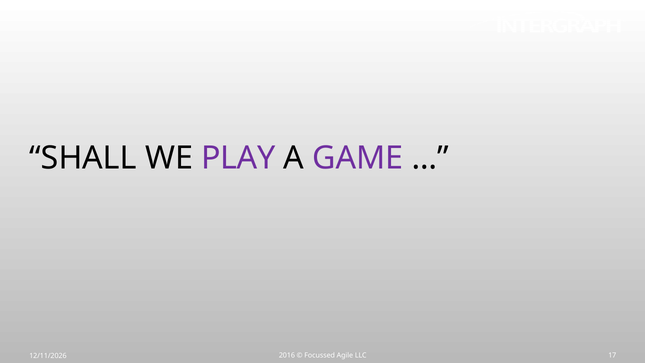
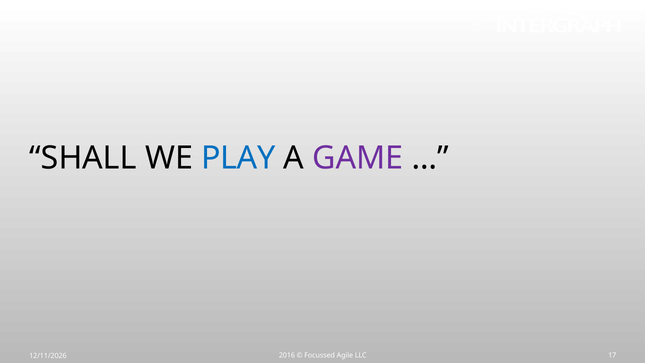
PLAY colour: purple -> blue
